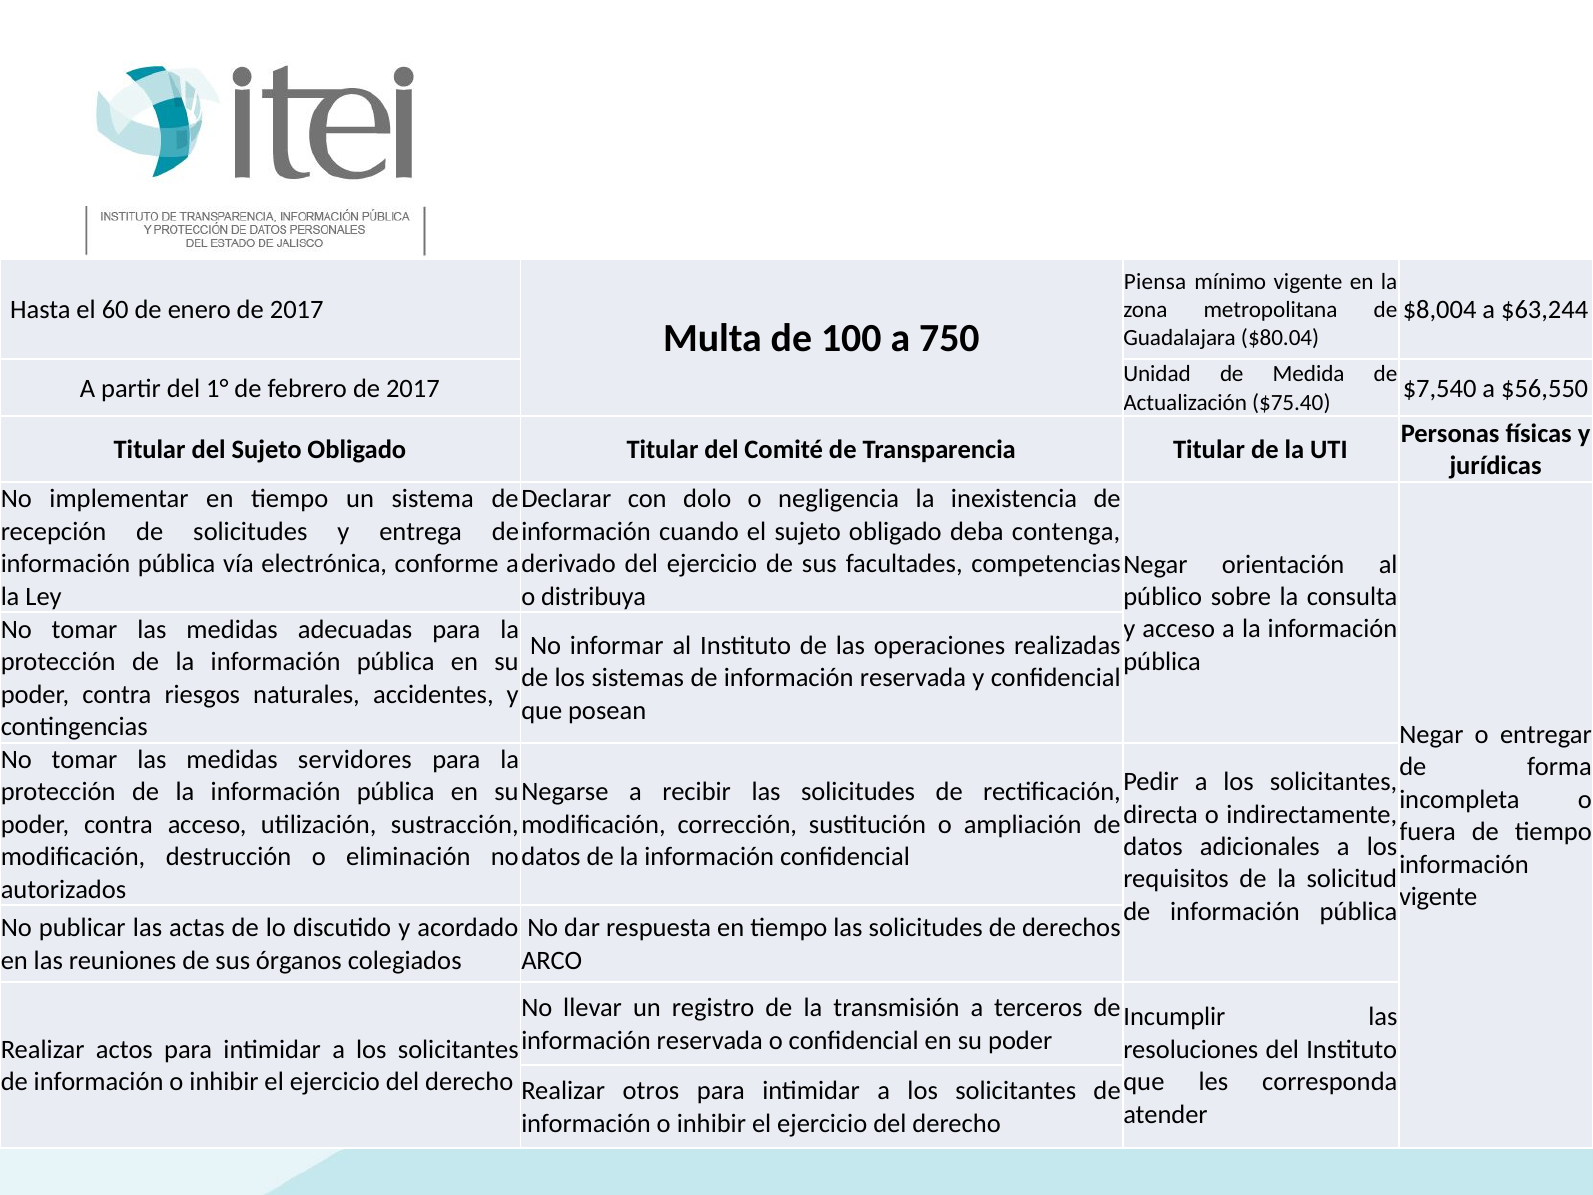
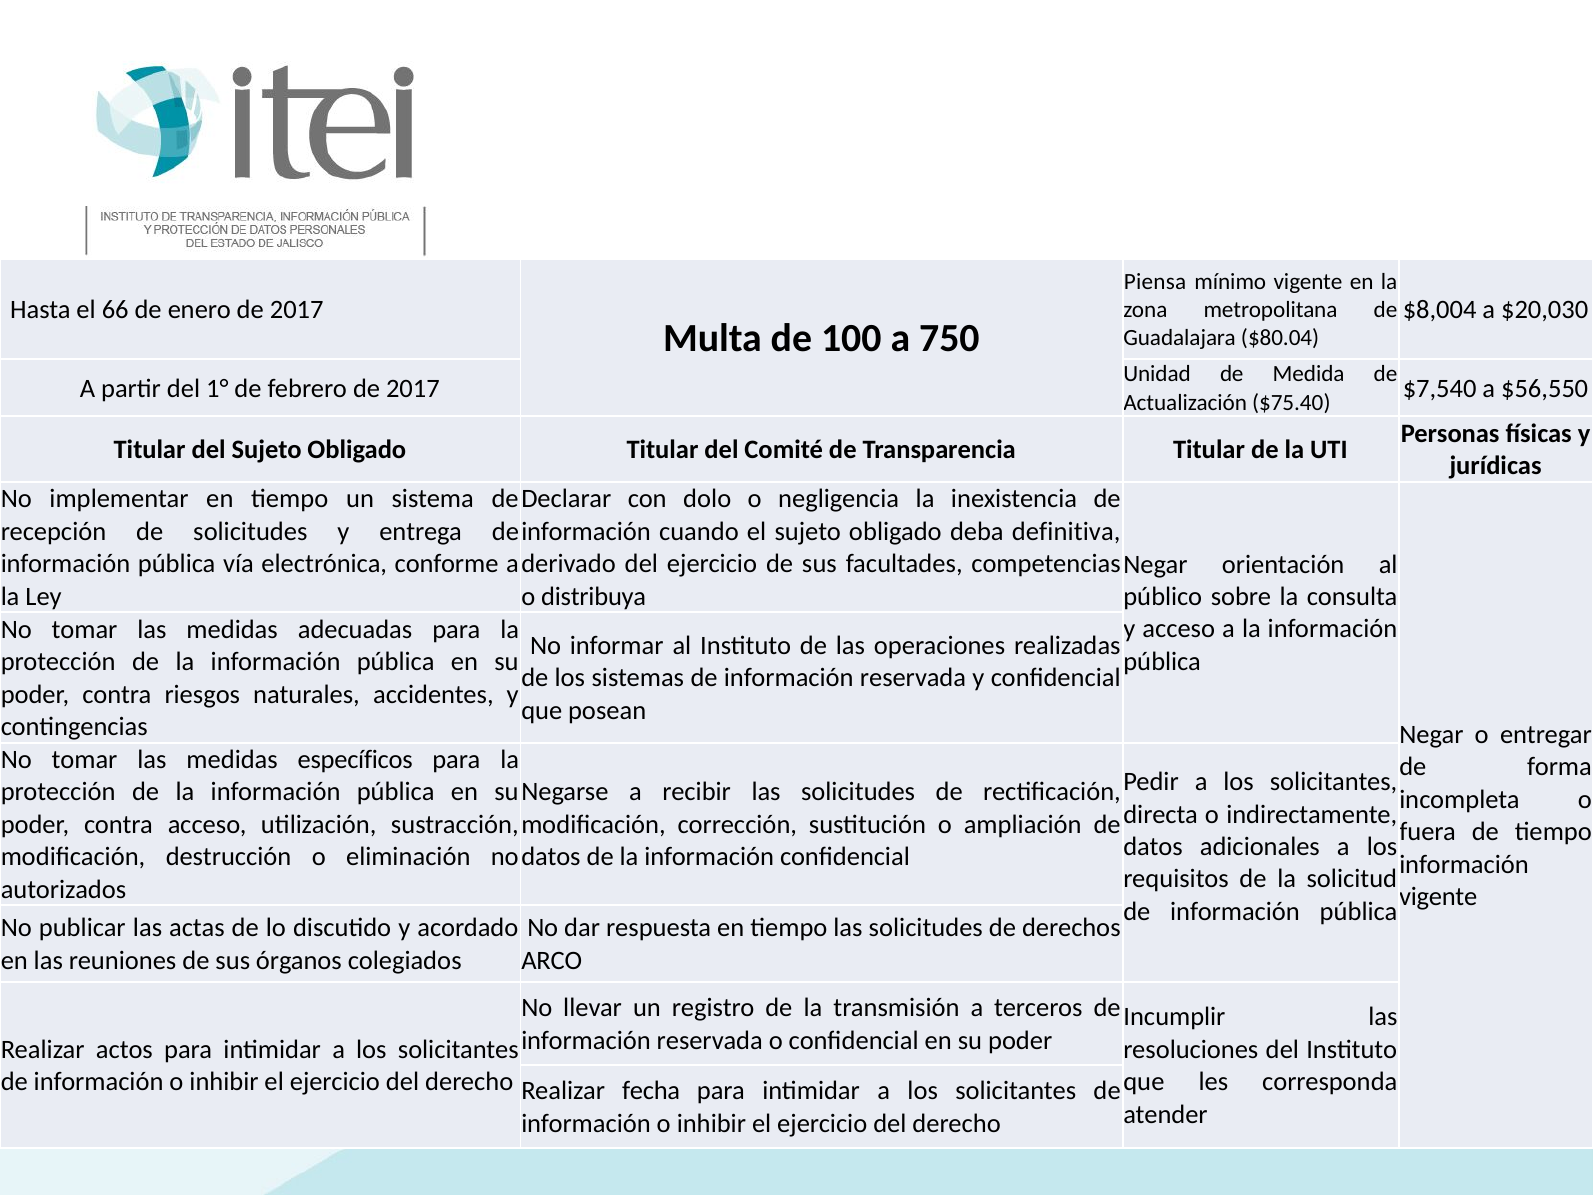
60: 60 -> 66
$63,244: $63,244 -> $20,030
contenga: contenga -> definitiva
servidores: servidores -> específicos
otros: otros -> fecha
